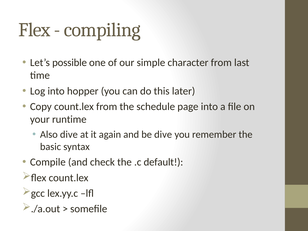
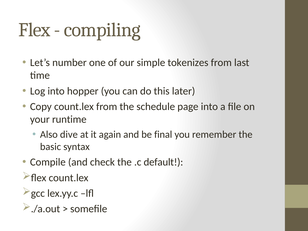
possible: possible -> number
character: character -> tokenizes
be dive: dive -> final
